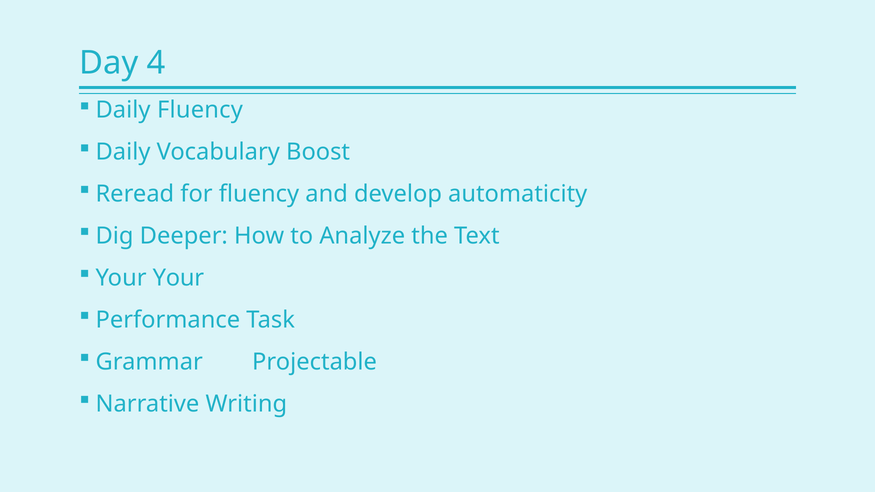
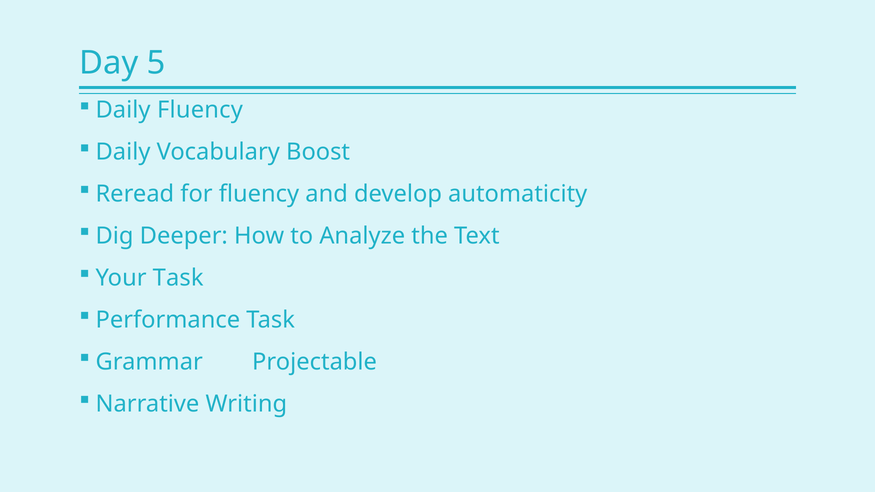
4: 4 -> 5
Your Your: Your -> Task
